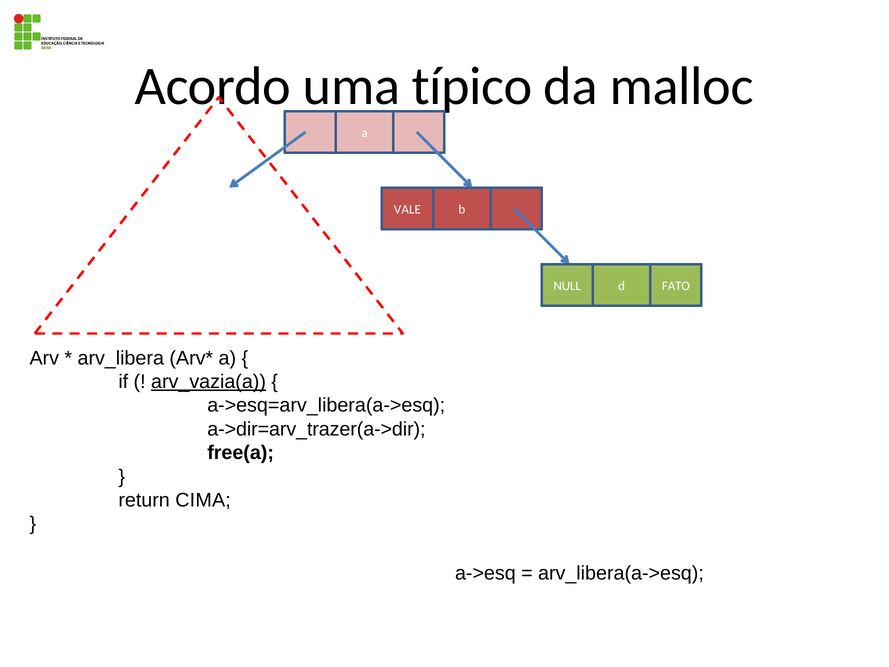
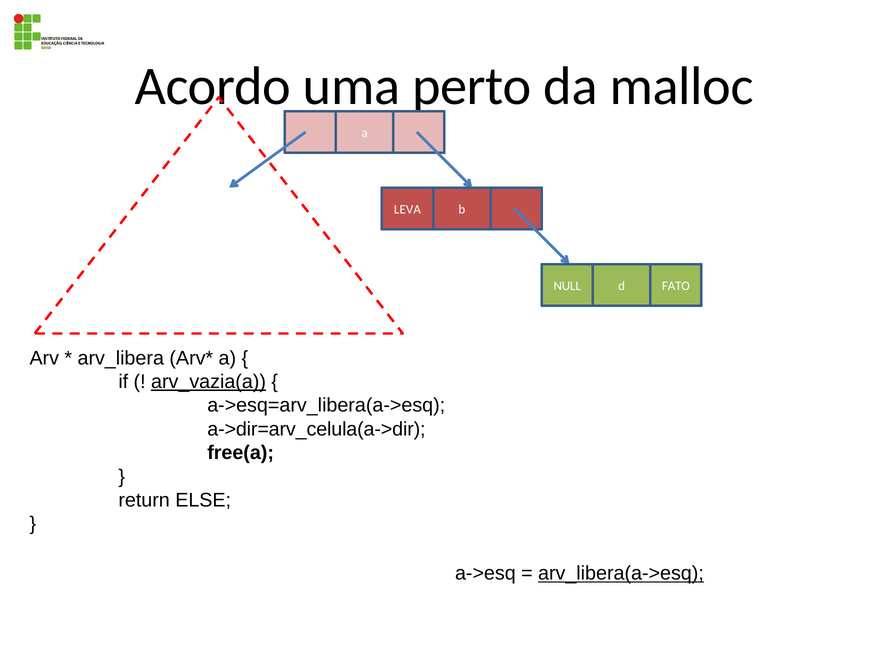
típico: típico -> perto
VALE: VALE -> LEVA
a->dir=arv_trazer(a->dir: a->dir=arv_trazer(a->dir -> a->dir=arv_celula(a->dir
CIMA: CIMA -> ELSE
arv_libera(a->esq underline: none -> present
